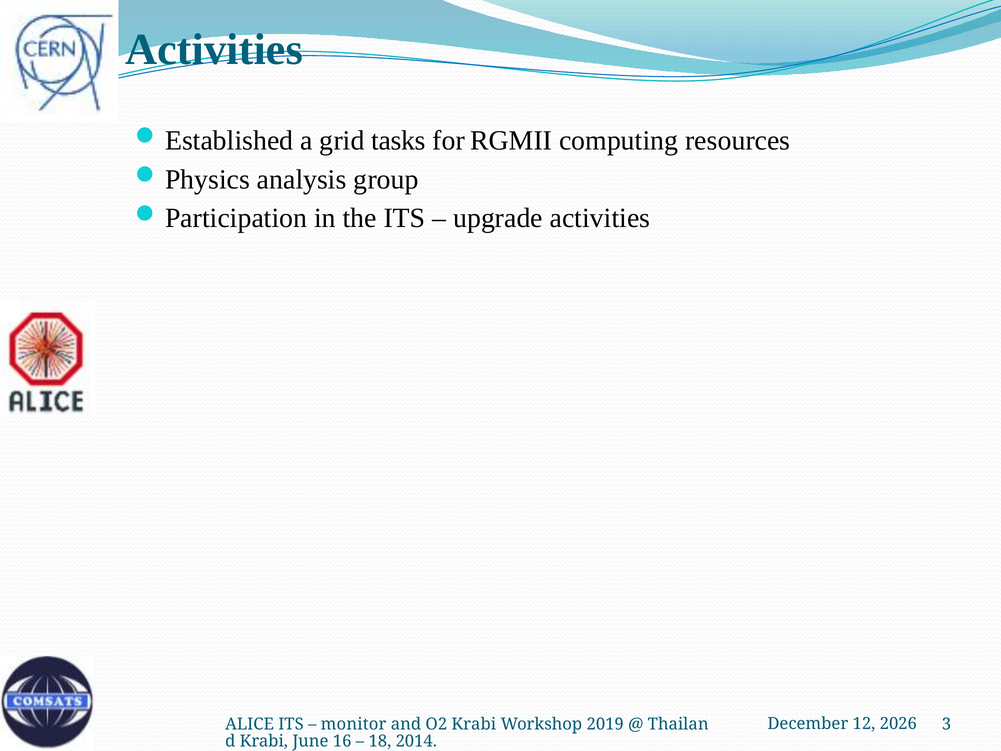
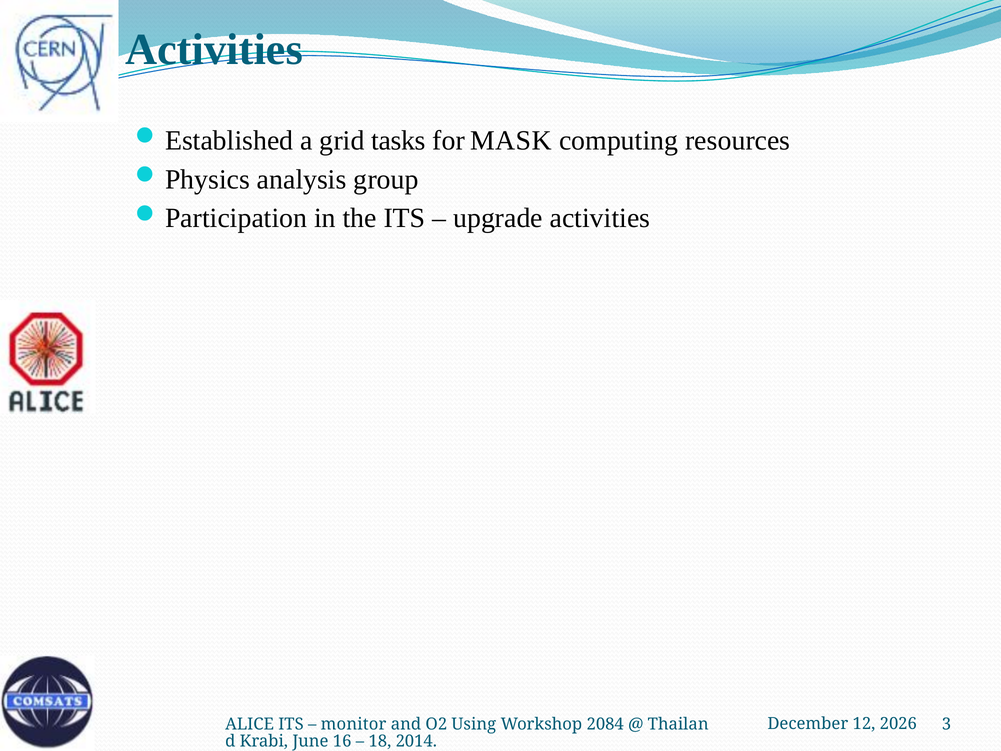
RGMII: RGMII -> MASK
O2 Krabi: Krabi -> Using
2019: 2019 -> 2084
